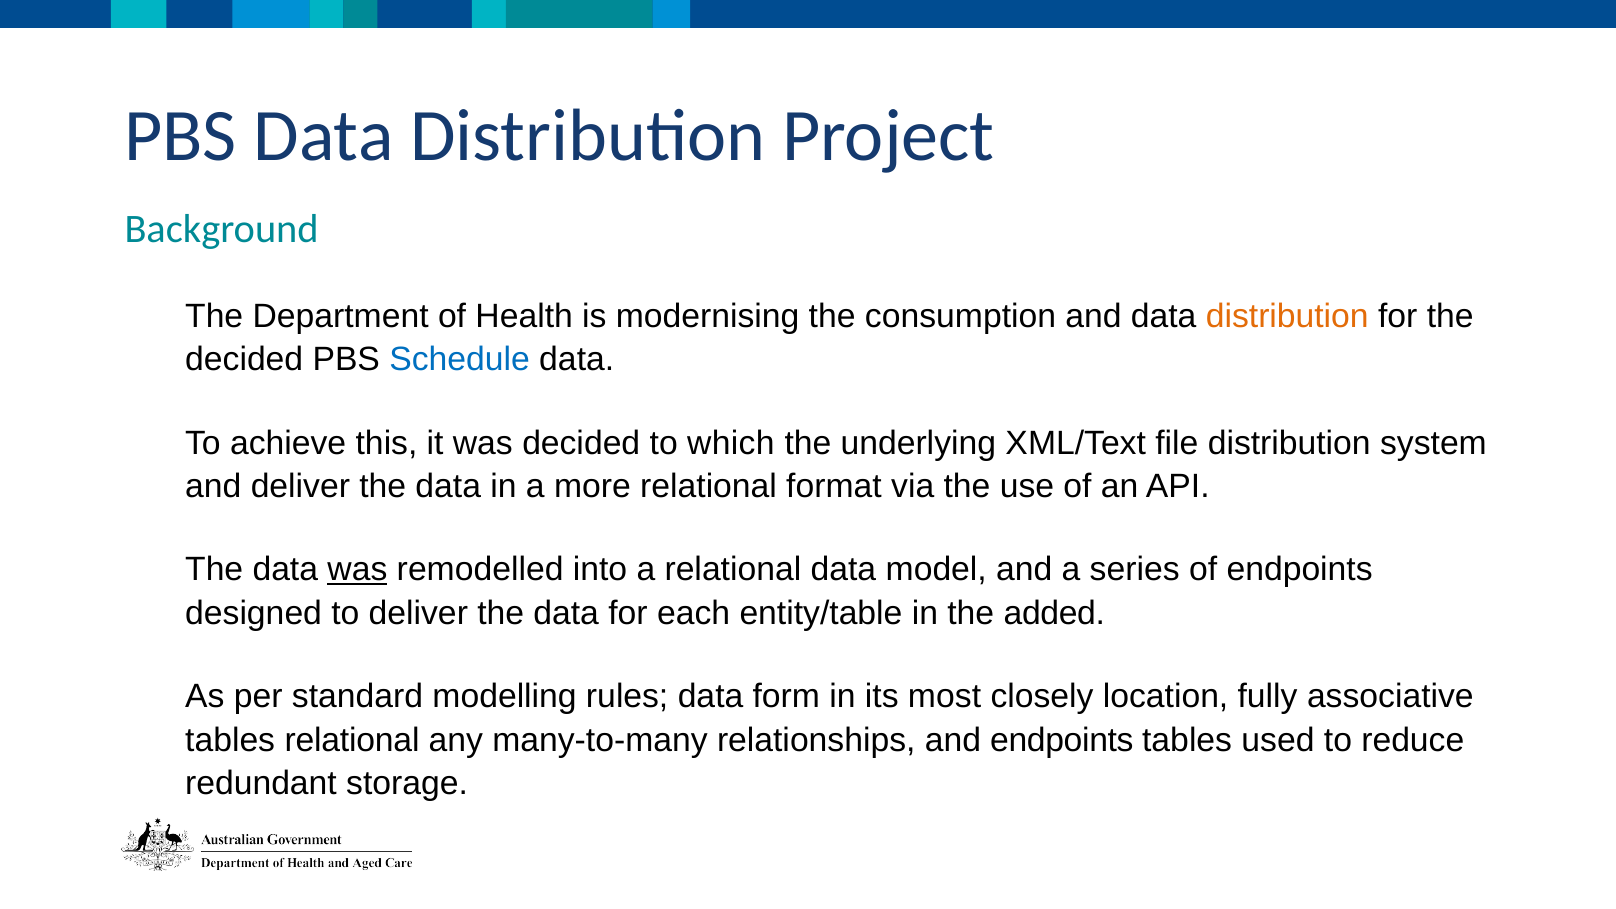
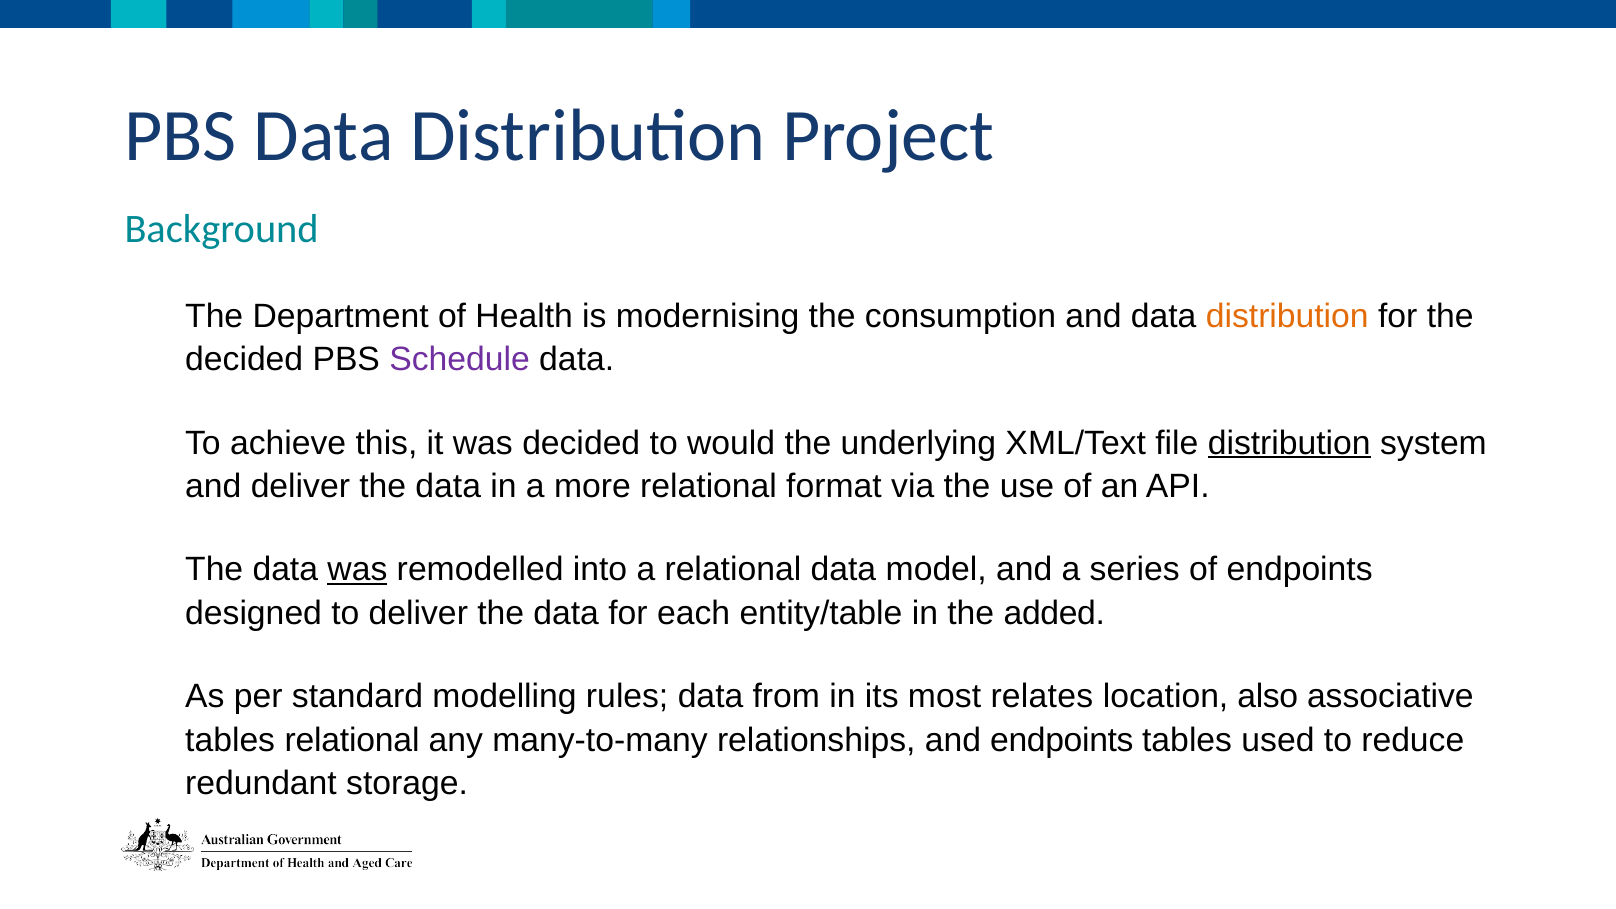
Schedule colour: blue -> purple
which: which -> would
distribution at (1289, 443) underline: none -> present
form: form -> from
closely: closely -> relates
fully: fully -> also
